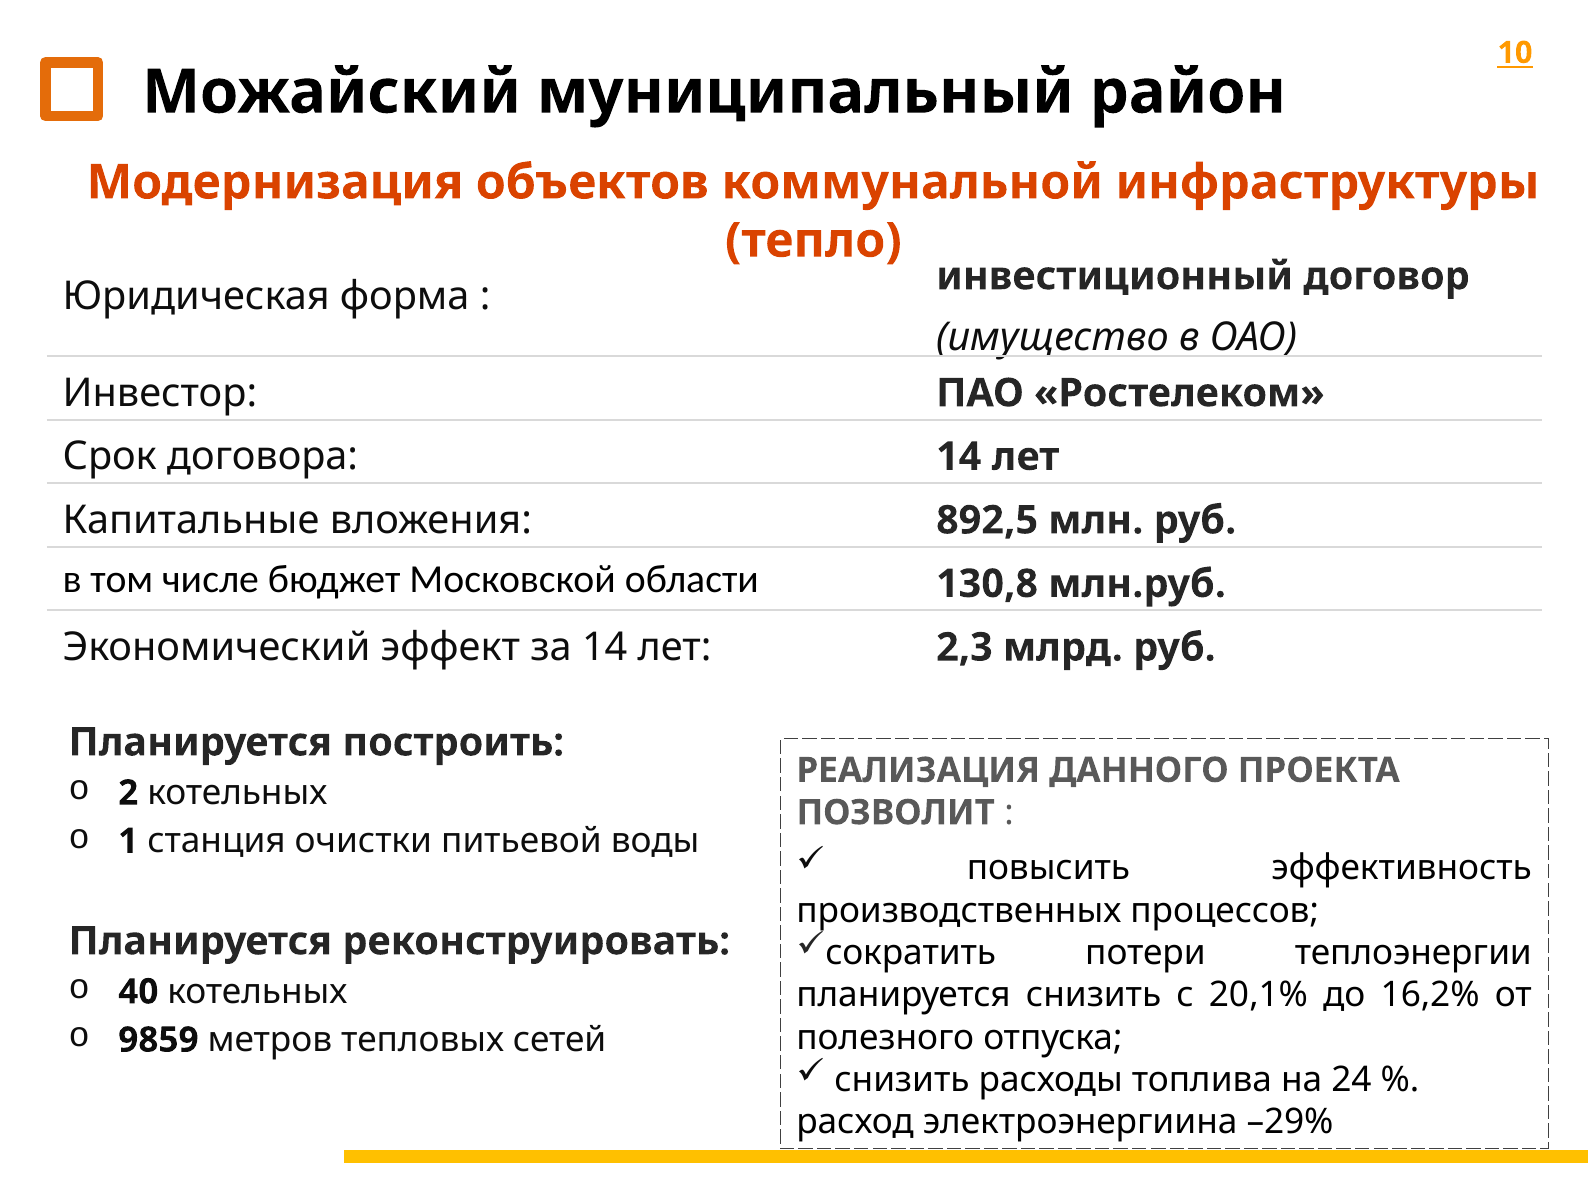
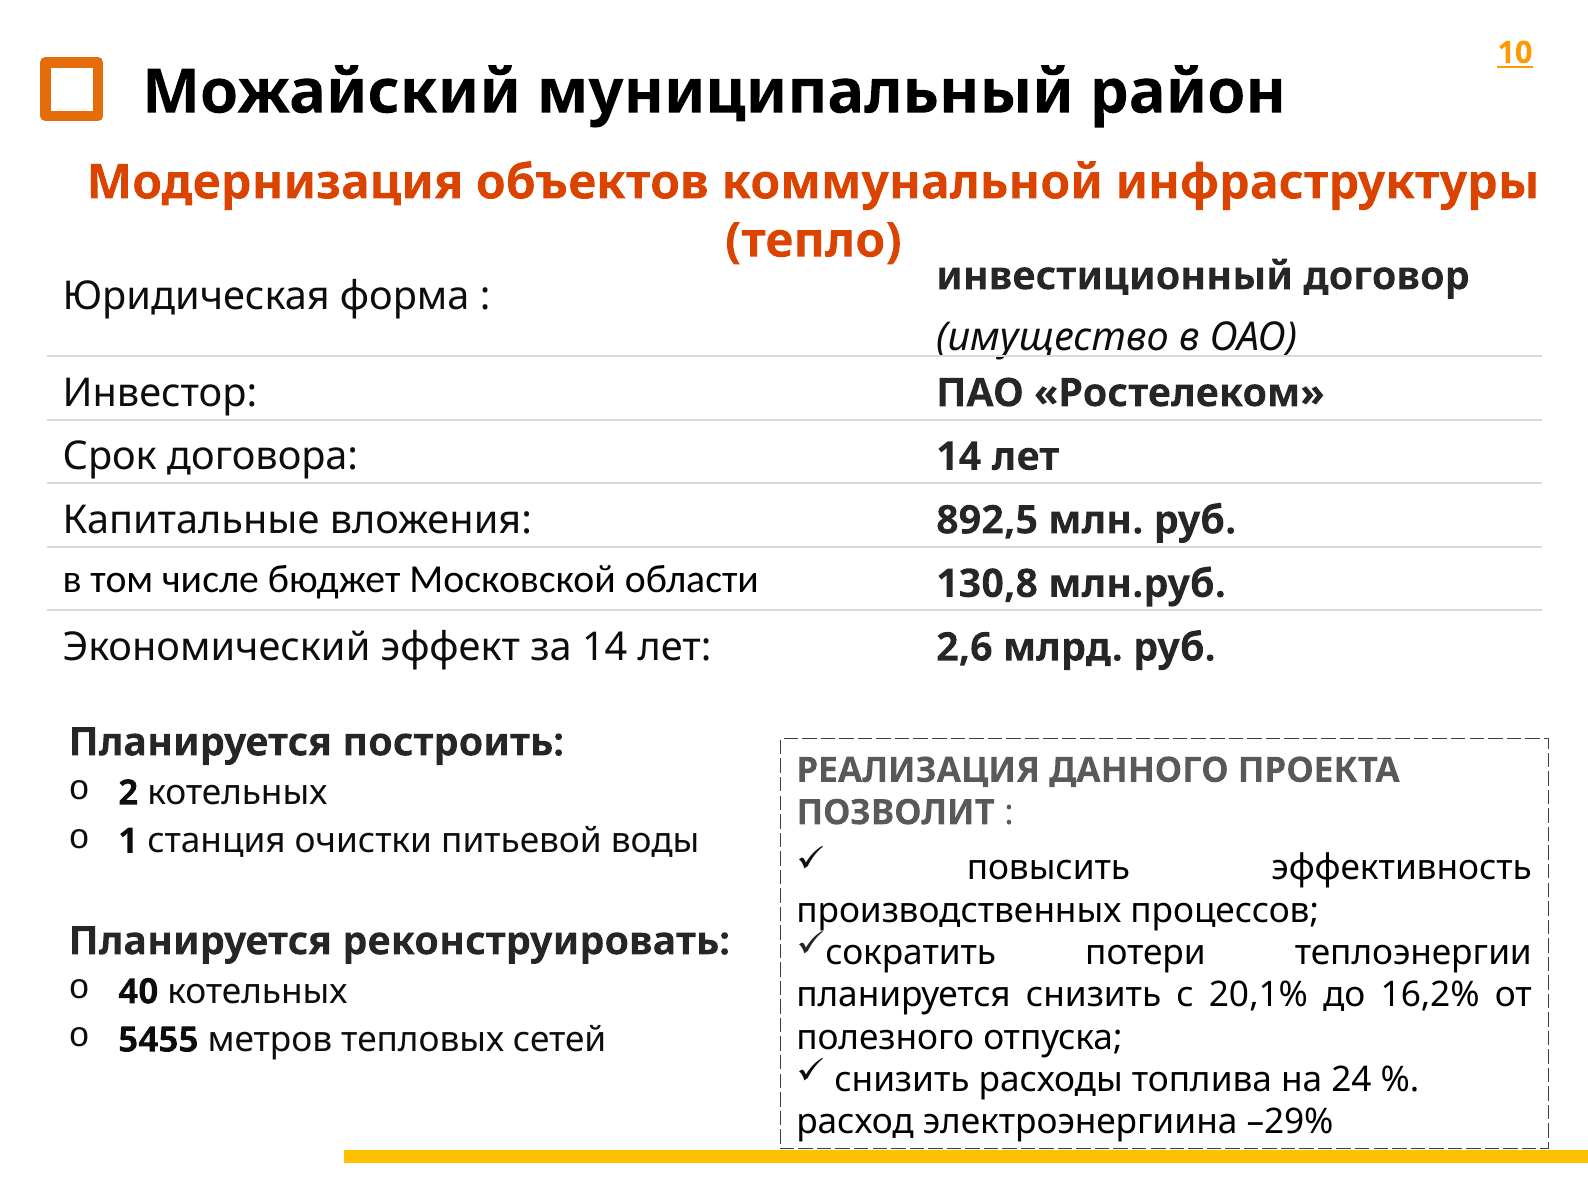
2,3: 2,3 -> 2,6
9859: 9859 -> 5455
